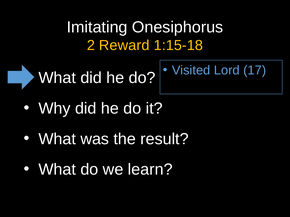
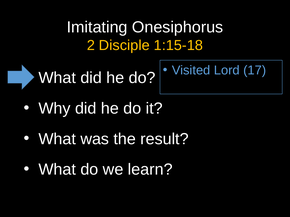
Reward: Reward -> Disciple
